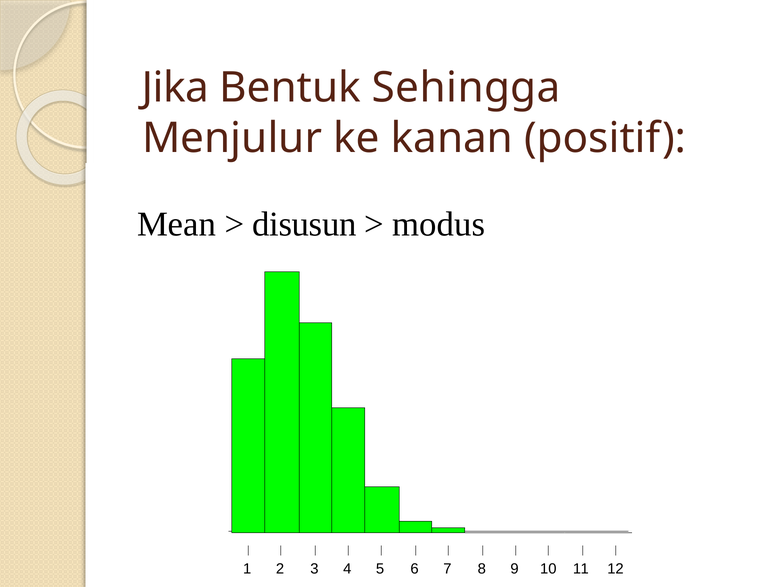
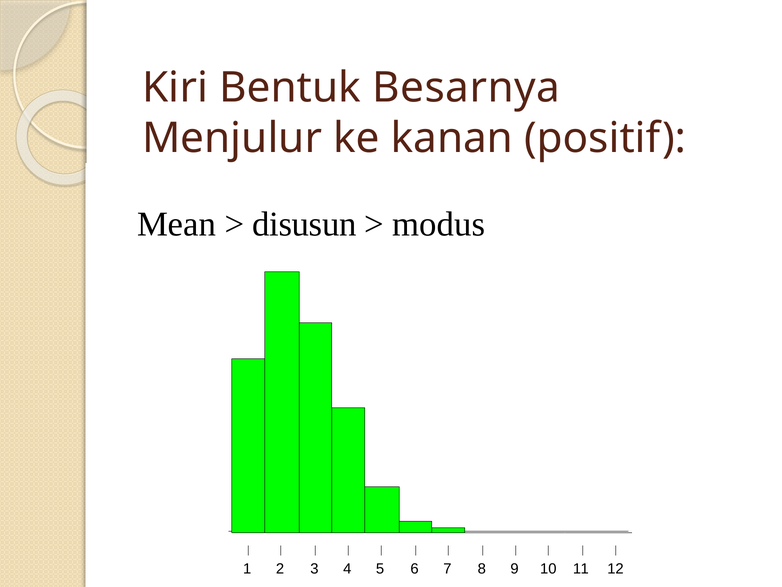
Jika: Jika -> Kiri
Sehingga: Sehingga -> Besarnya
